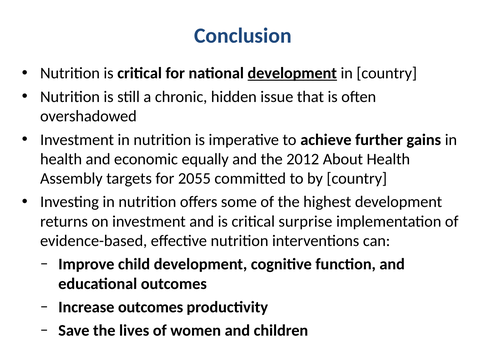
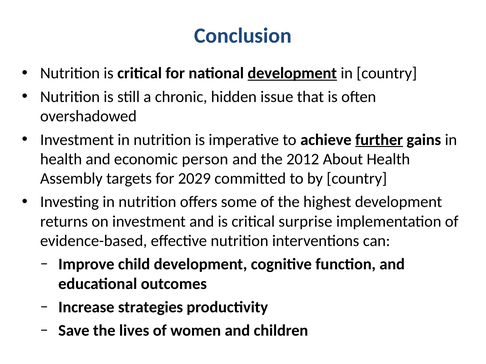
further underline: none -> present
equally: equally -> person
2055: 2055 -> 2029
Increase outcomes: outcomes -> strategies
